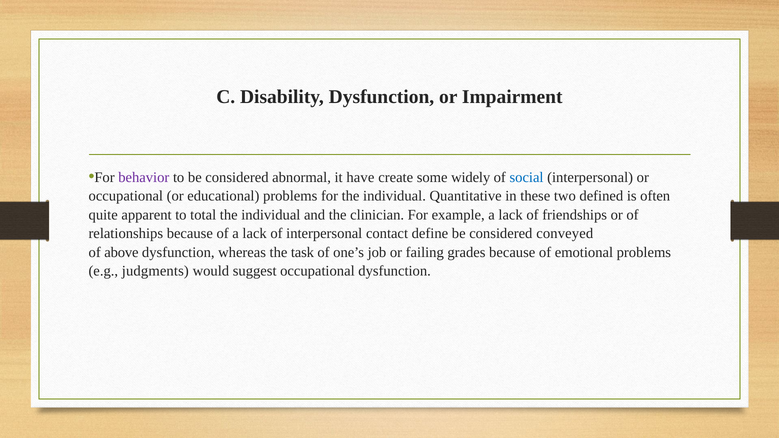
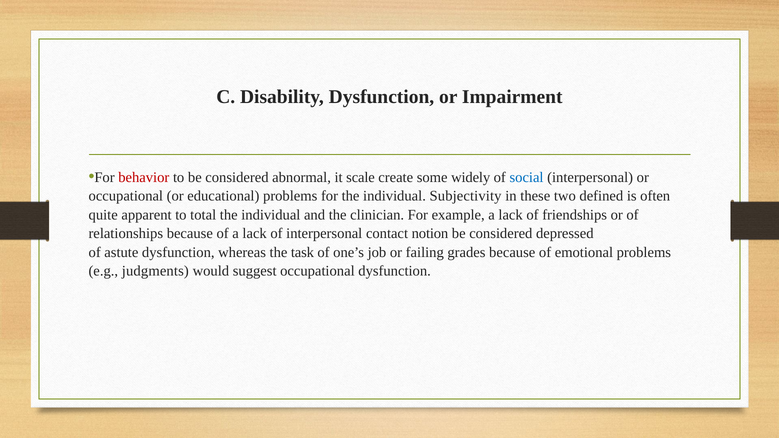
behavior colour: purple -> red
have: have -> scale
Quantitative: Quantitative -> Subjectivity
define: define -> notion
conveyed: conveyed -> depressed
above: above -> astute
